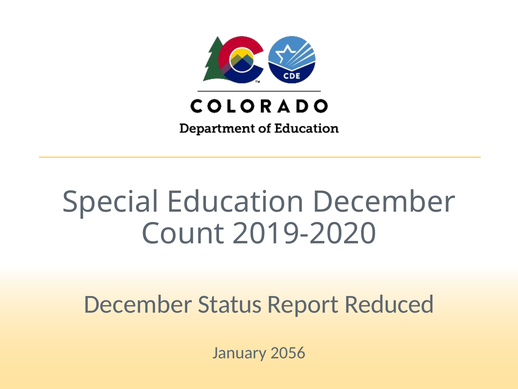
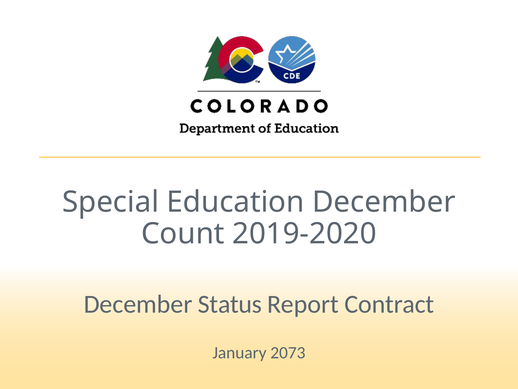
Reduced: Reduced -> Contract
2056: 2056 -> 2073
